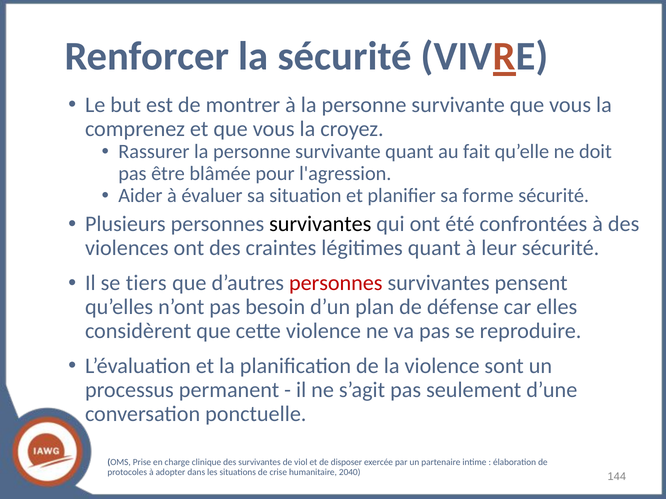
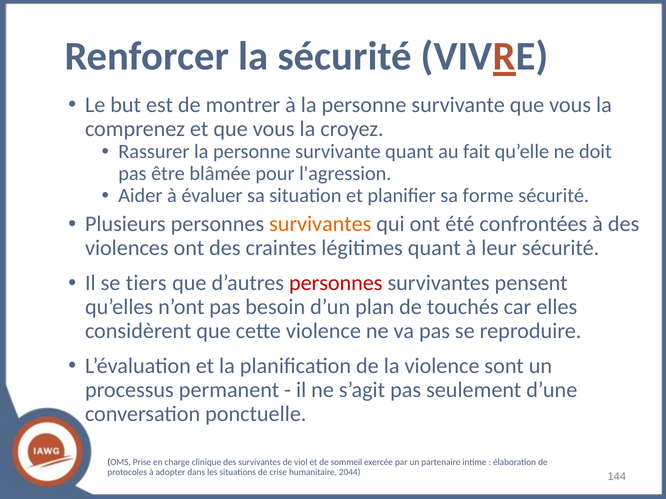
survivantes at (320, 224) colour: black -> orange
défense: défense -> touchés
disposer: disposer -> sommeil
2040: 2040 -> 2044
